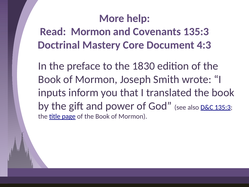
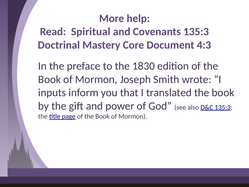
Read Mormon: Mormon -> Spiritual
